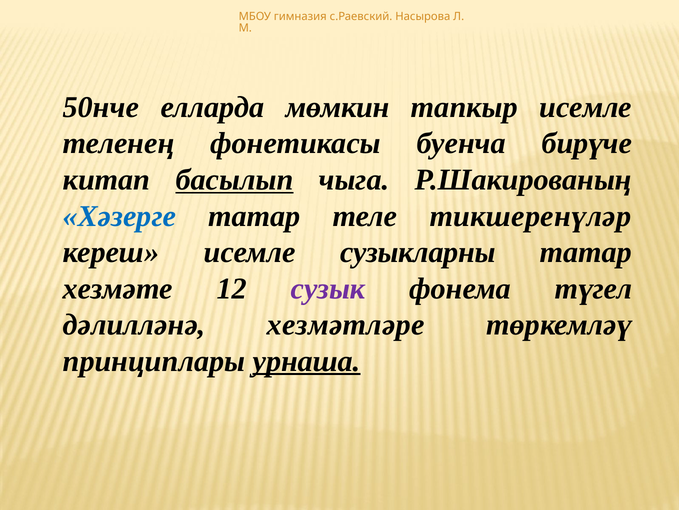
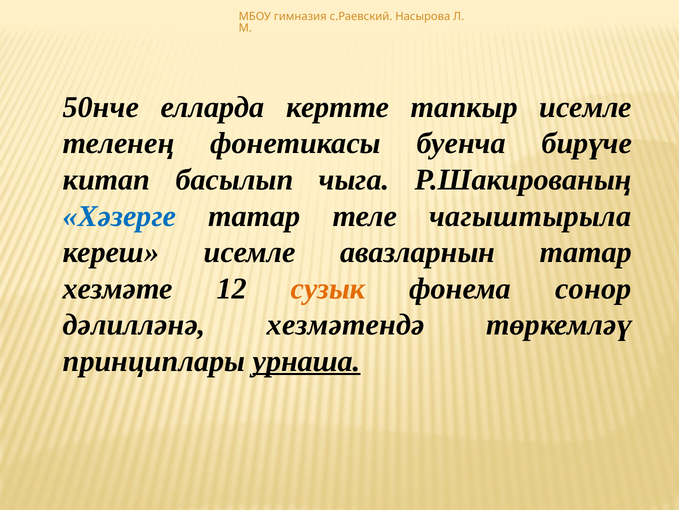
мөмкин: мөмкин -> кертте
басылып underline: present -> none
тикшеренүләр: тикшеренүләр -> чагыштырыла
сузыкларны: сузыкларны -> авазларнын
сузык colour: purple -> orange
түгел: түгел -> сонор
хезмәтләре: хезмәтләре -> хезмәтендә
